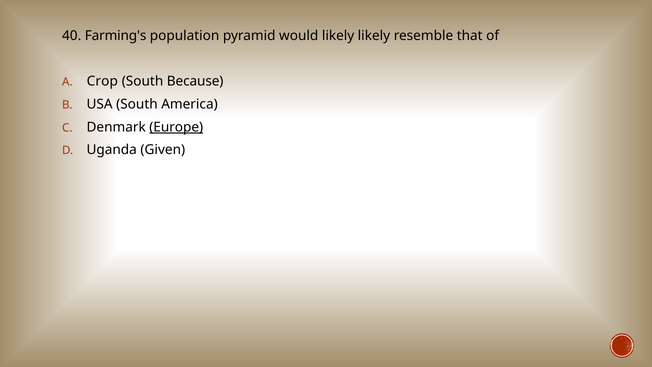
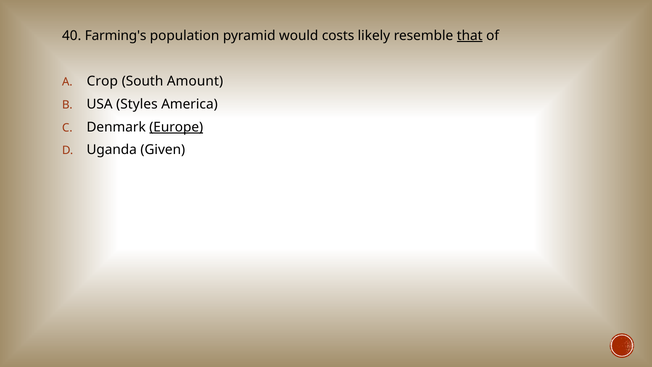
would likely: likely -> costs
that underline: none -> present
Because: Because -> Amount
USA South: South -> Styles
